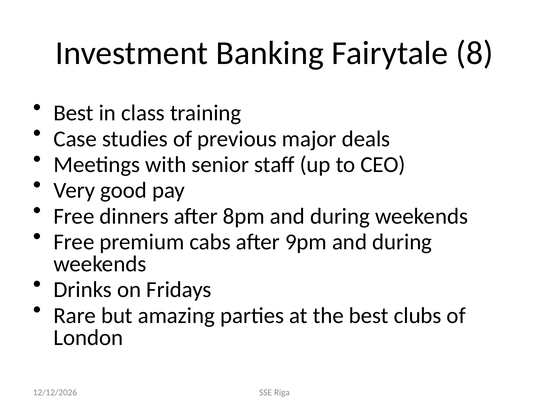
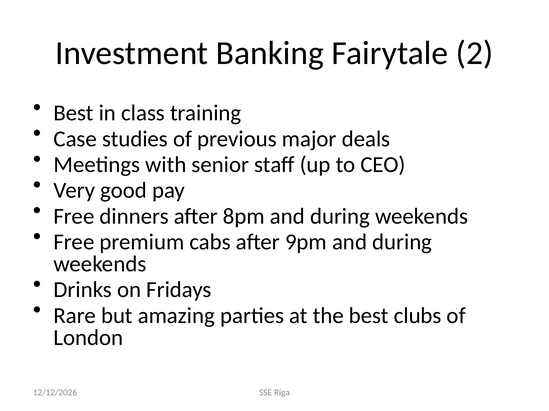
8: 8 -> 2
